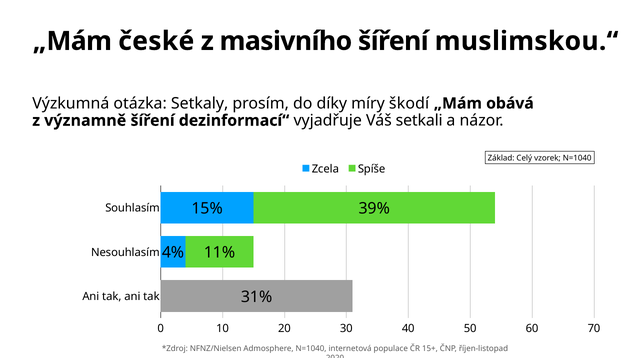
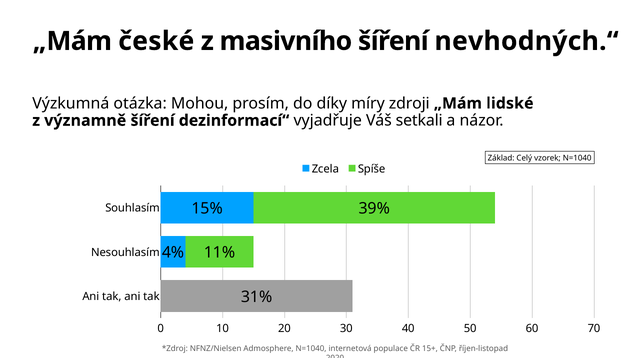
muslimskou.“: muslimskou.“ -> nevhodných.“
Setkaly: Setkaly -> Mohou
škodí: škodí -> zdroji
obává: obává -> lidské
